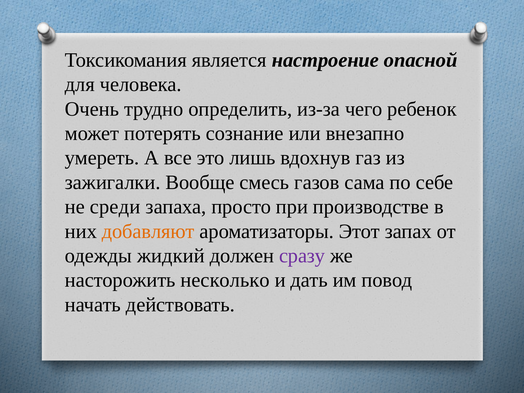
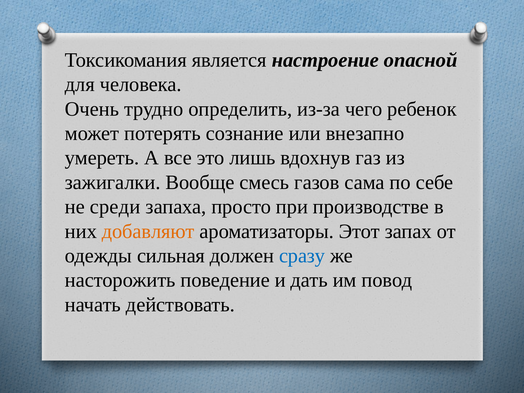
жидкий: жидкий -> сильная
сразу colour: purple -> blue
несколько: несколько -> поведение
